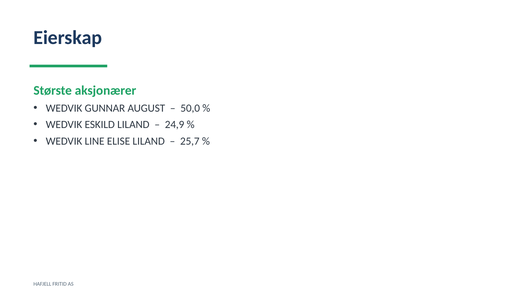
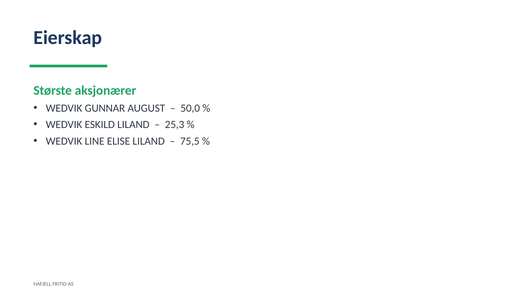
24,9: 24,9 -> 25,3
25,7: 25,7 -> 75,5
